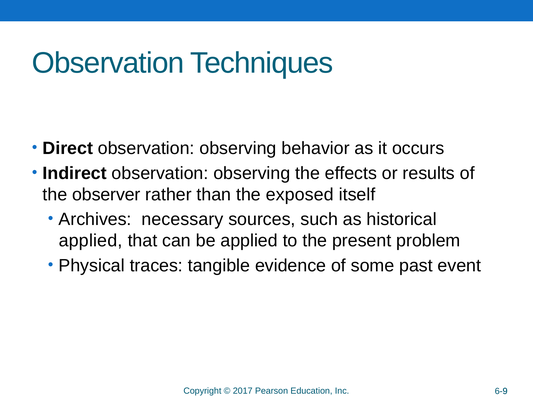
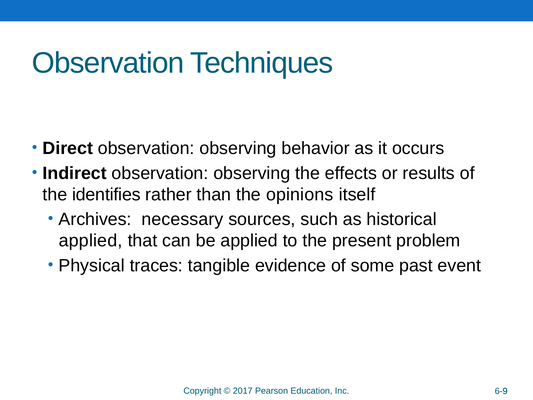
observer: observer -> identifies
exposed: exposed -> opinions
